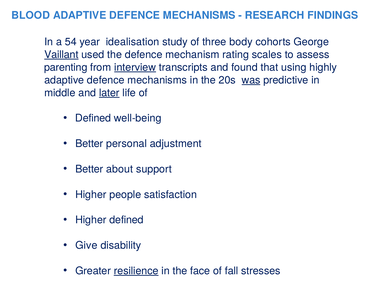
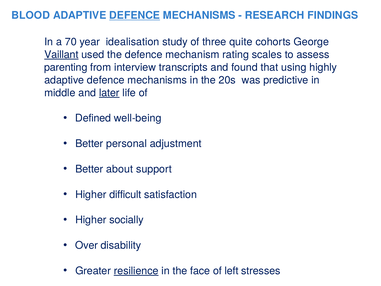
DEFENCE at (135, 15) underline: none -> present
54: 54 -> 70
body: body -> quite
interview underline: present -> none
was underline: present -> none
people: people -> difficult
Higher defined: defined -> socially
Give: Give -> Over
fall: fall -> left
